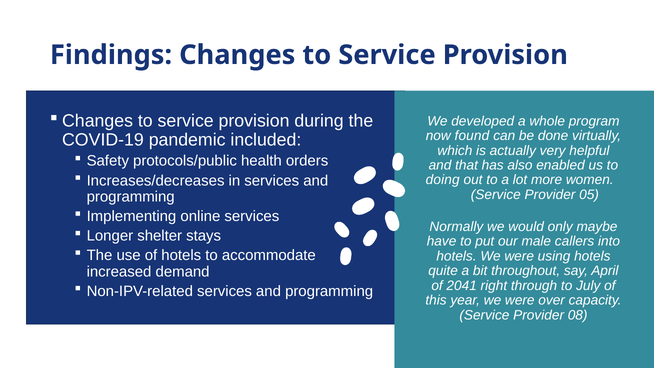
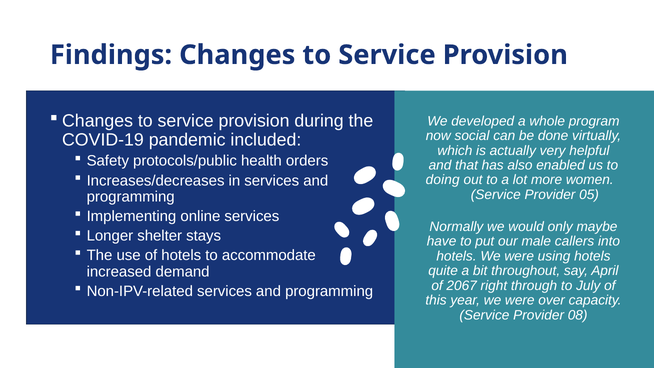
found: found -> social
2041: 2041 -> 2067
